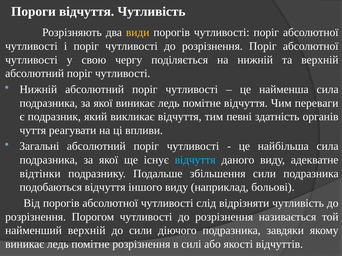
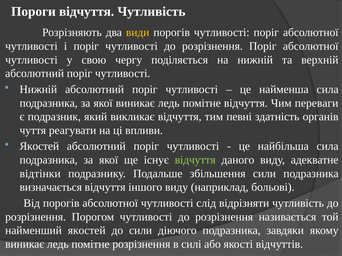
Загальні at (39, 147): Загальні -> Якостей
відчуття at (195, 160) colour: light blue -> light green
подобаються: подобаються -> визначається
найменший верхній: верхній -> якостей
